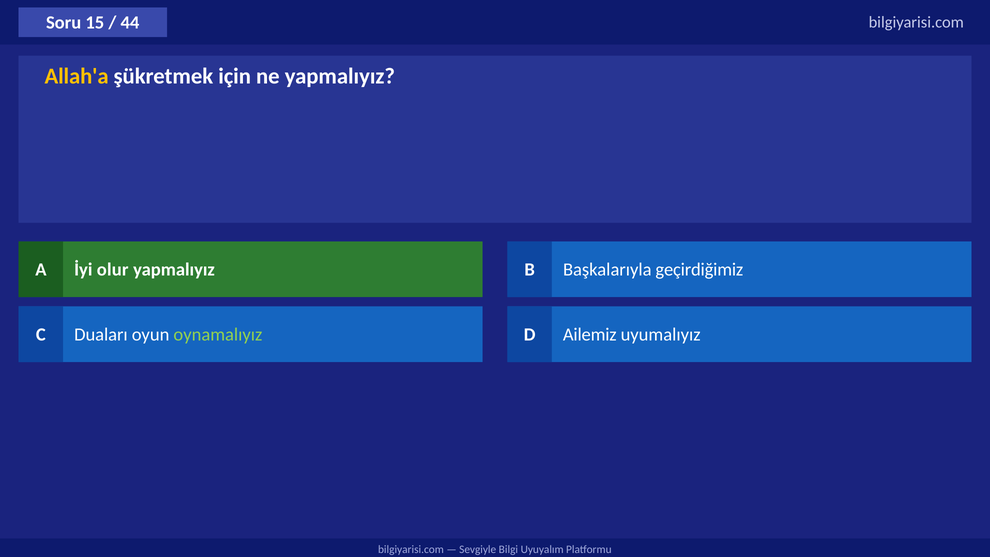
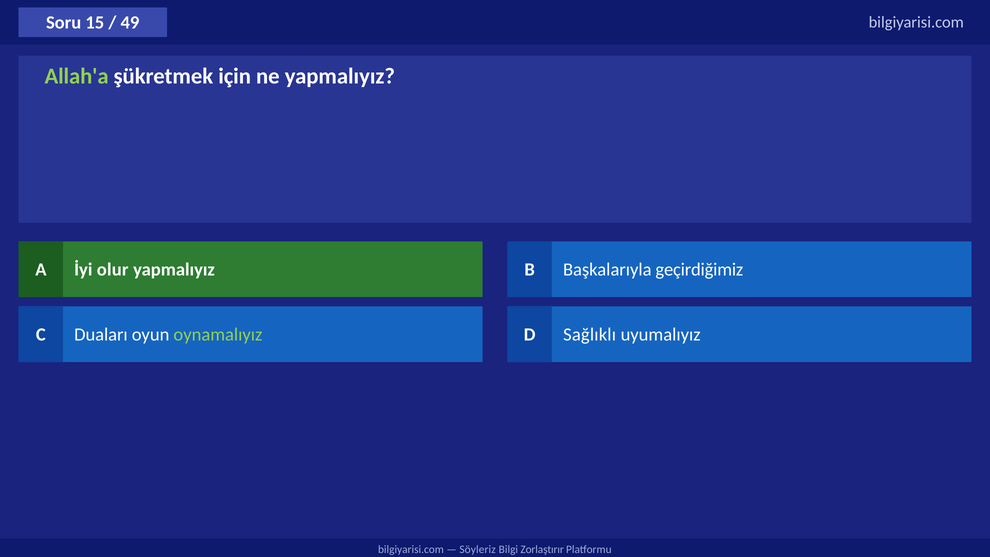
44: 44 -> 49
Allah'a colour: yellow -> light green
Ailemiz: Ailemiz -> Sağlıklı
Sevgiyle: Sevgiyle -> Söyleriz
Uyuyalım: Uyuyalım -> Zorlaştırır
